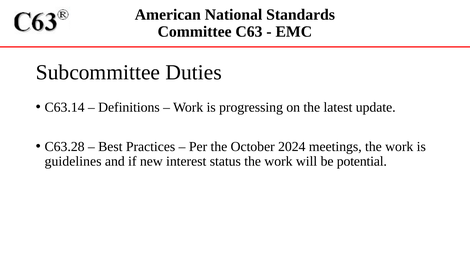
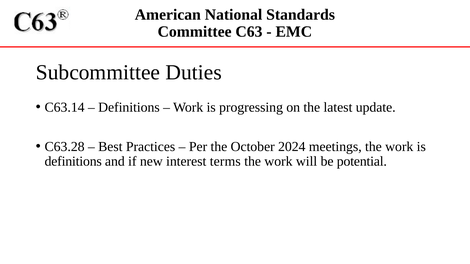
guidelines at (73, 162): guidelines -> definitions
status: status -> terms
